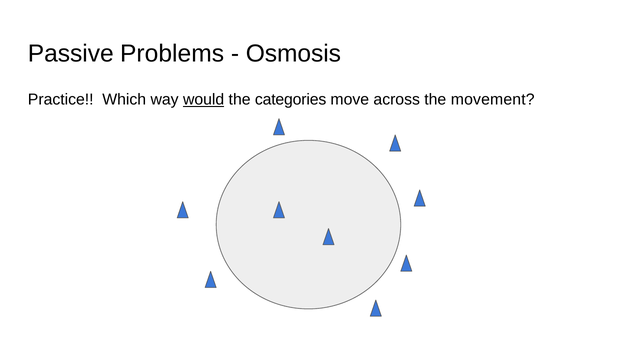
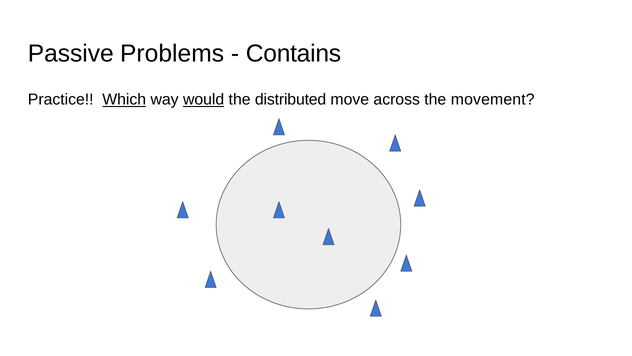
Osmosis: Osmosis -> Contains
Which underline: none -> present
categories: categories -> distributed
